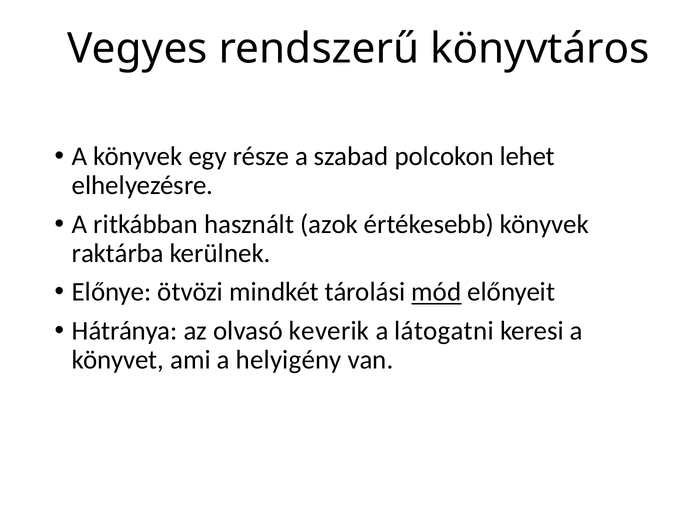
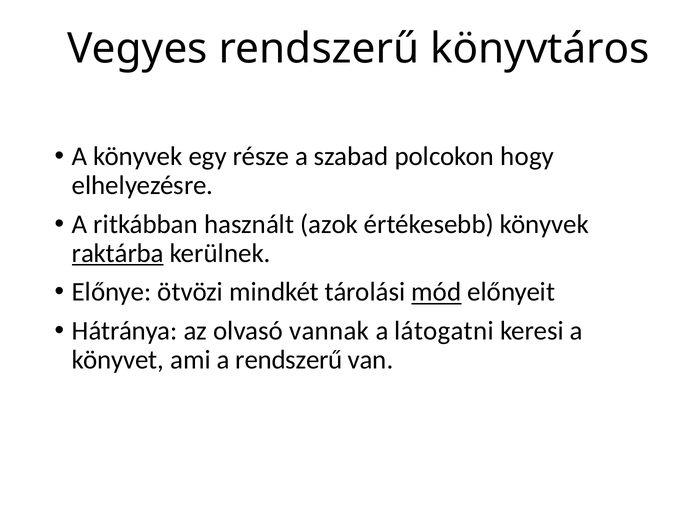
lehet: lehet -> hogy
raktárba underline: none -> present
keverik: keverik -> vannak
a helyigény: helyigény -> rendszerű
